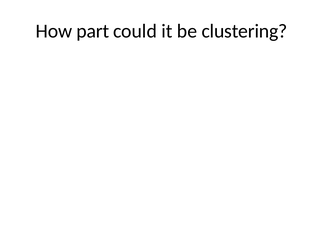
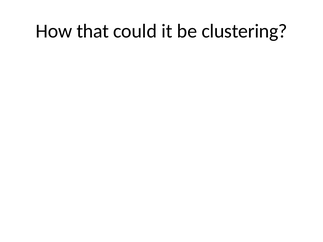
part: part -> that
